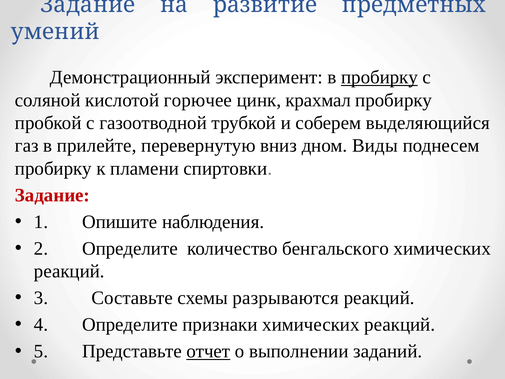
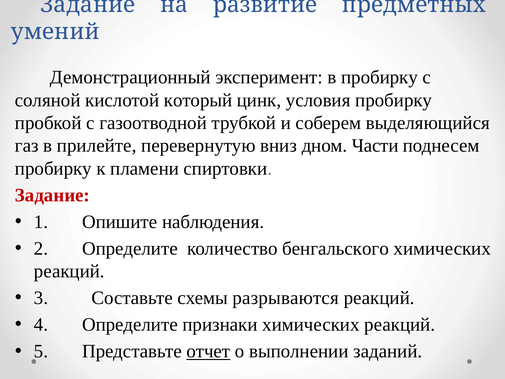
пробирку at (380, 77) underline: present -> none
горючее: горючее -> который
крахмал: крахмал -> условия
Виды: Виды -> Части
